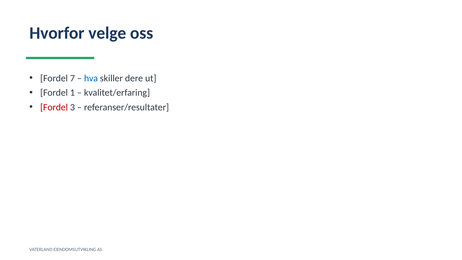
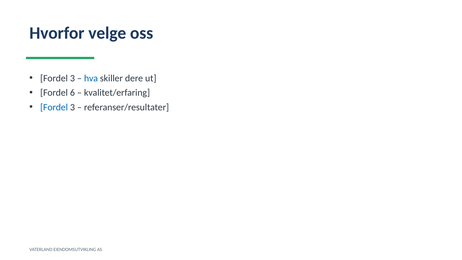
7 at (72, 78): 7 -> 3
1: 1 -> 6
Fordel at (54, 107) colour: red -> blue
